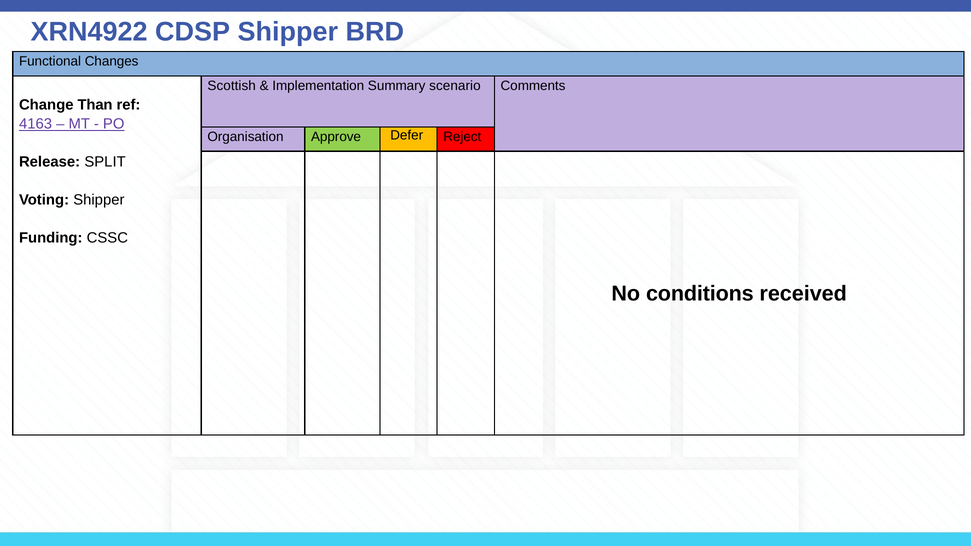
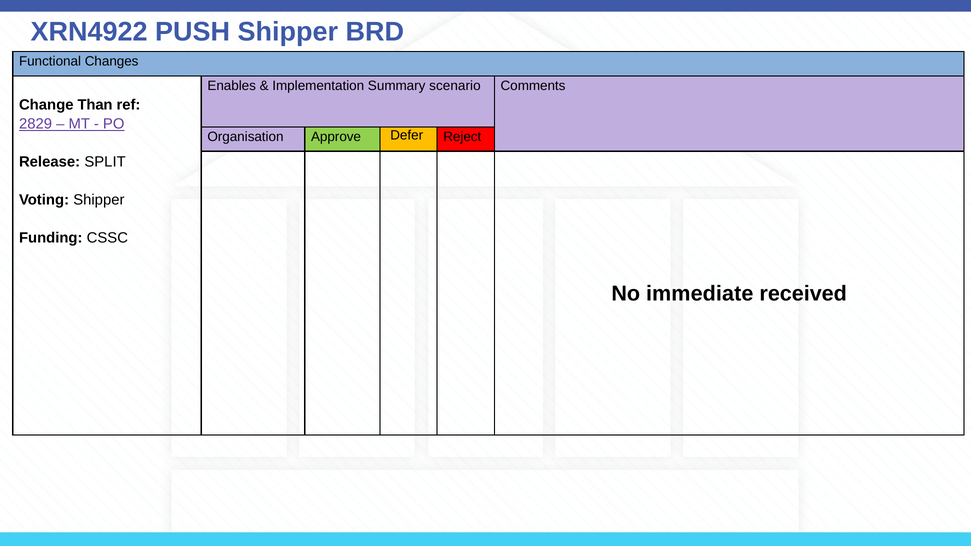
CDSP: CDSP -> PUSH
Scottish: Scottish -> Enables
4163: 4163 -> 2829
conditions: conditions -> immediate
